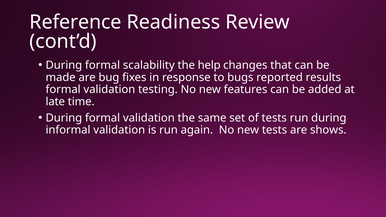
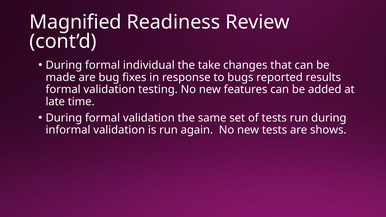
Reference: Reference -> Magnified
scalability: scalability -> individual
help: help -> take
